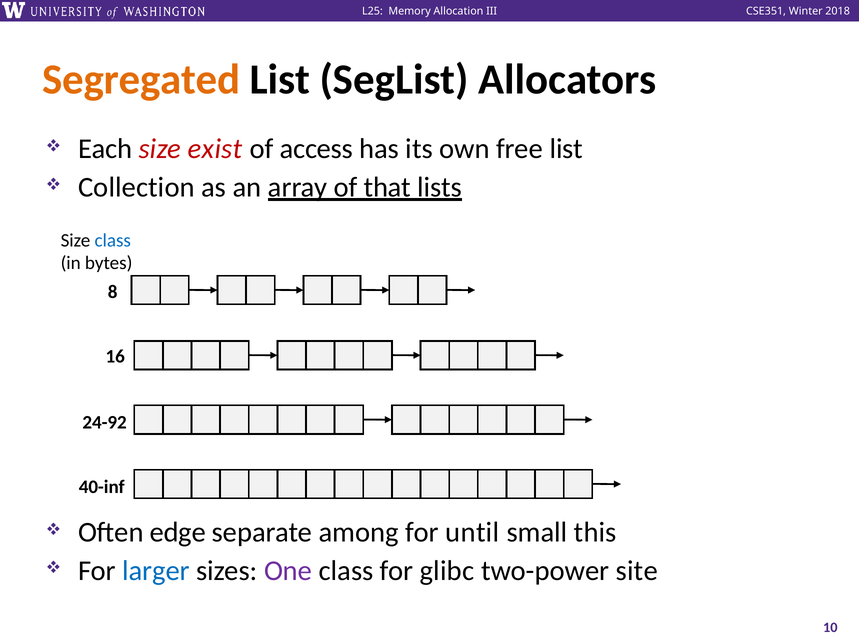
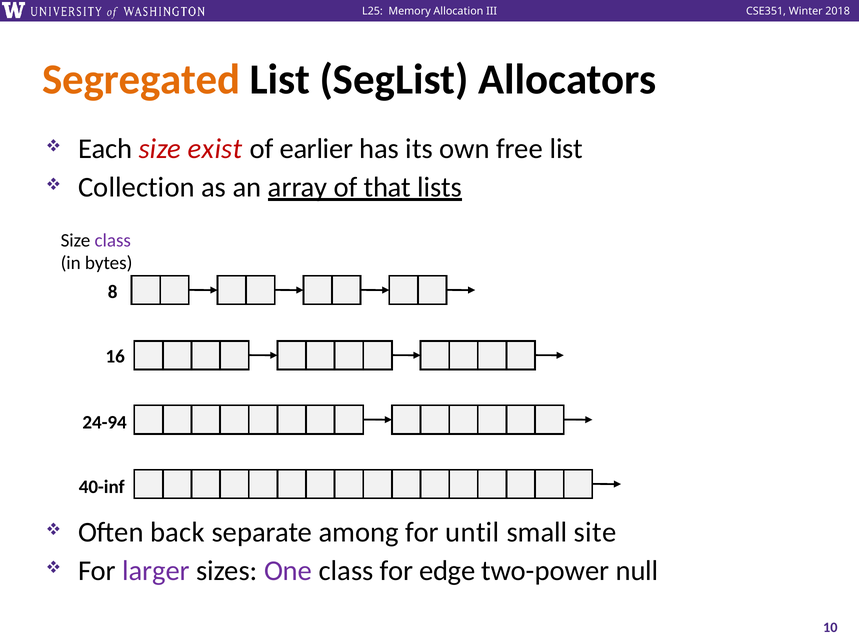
access: access -> earlier
class at (113, 240) colour: blue -> purple
24-92: 24-92 -> 24-94
edge: edge -> back
this: this -> site
larger colour: blue -> purple
glibc: glibc -> edge
site: site -> null
